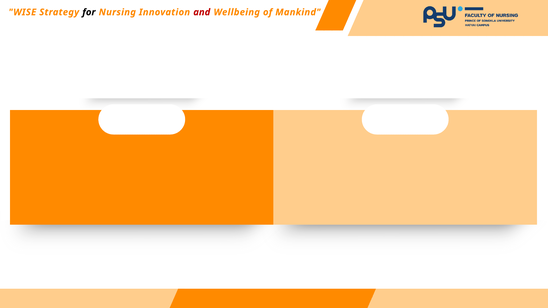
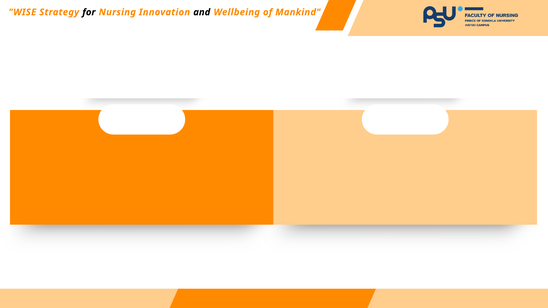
and colour: red -> black
